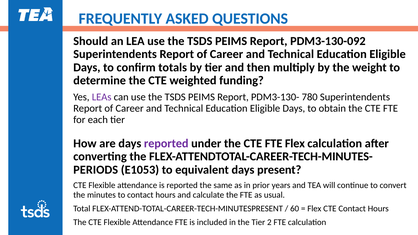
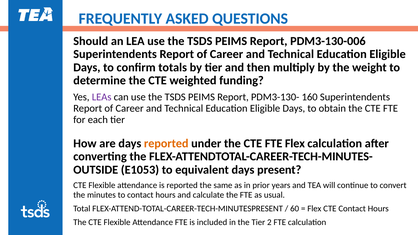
PDM3-130-092: PDM3-130-092 -> PDM3-130-006
780: 780 -> 160
reported at (166, 144) colour: purple -> orange
PERIODS: PERIODS -> OUTSIDE
